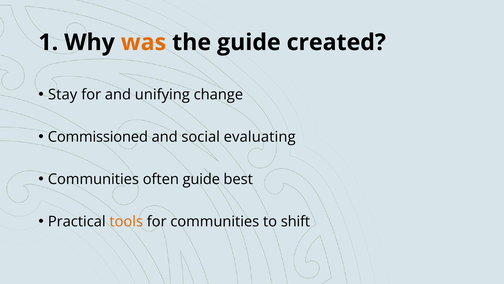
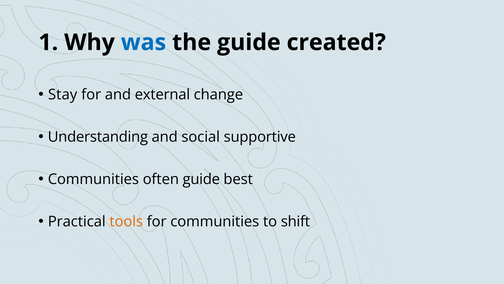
was colour: orange -> blue
unifying: unifying -> external
Commissioned: Commissioned -> Understanding
evaluating: evaluating -> supportive
